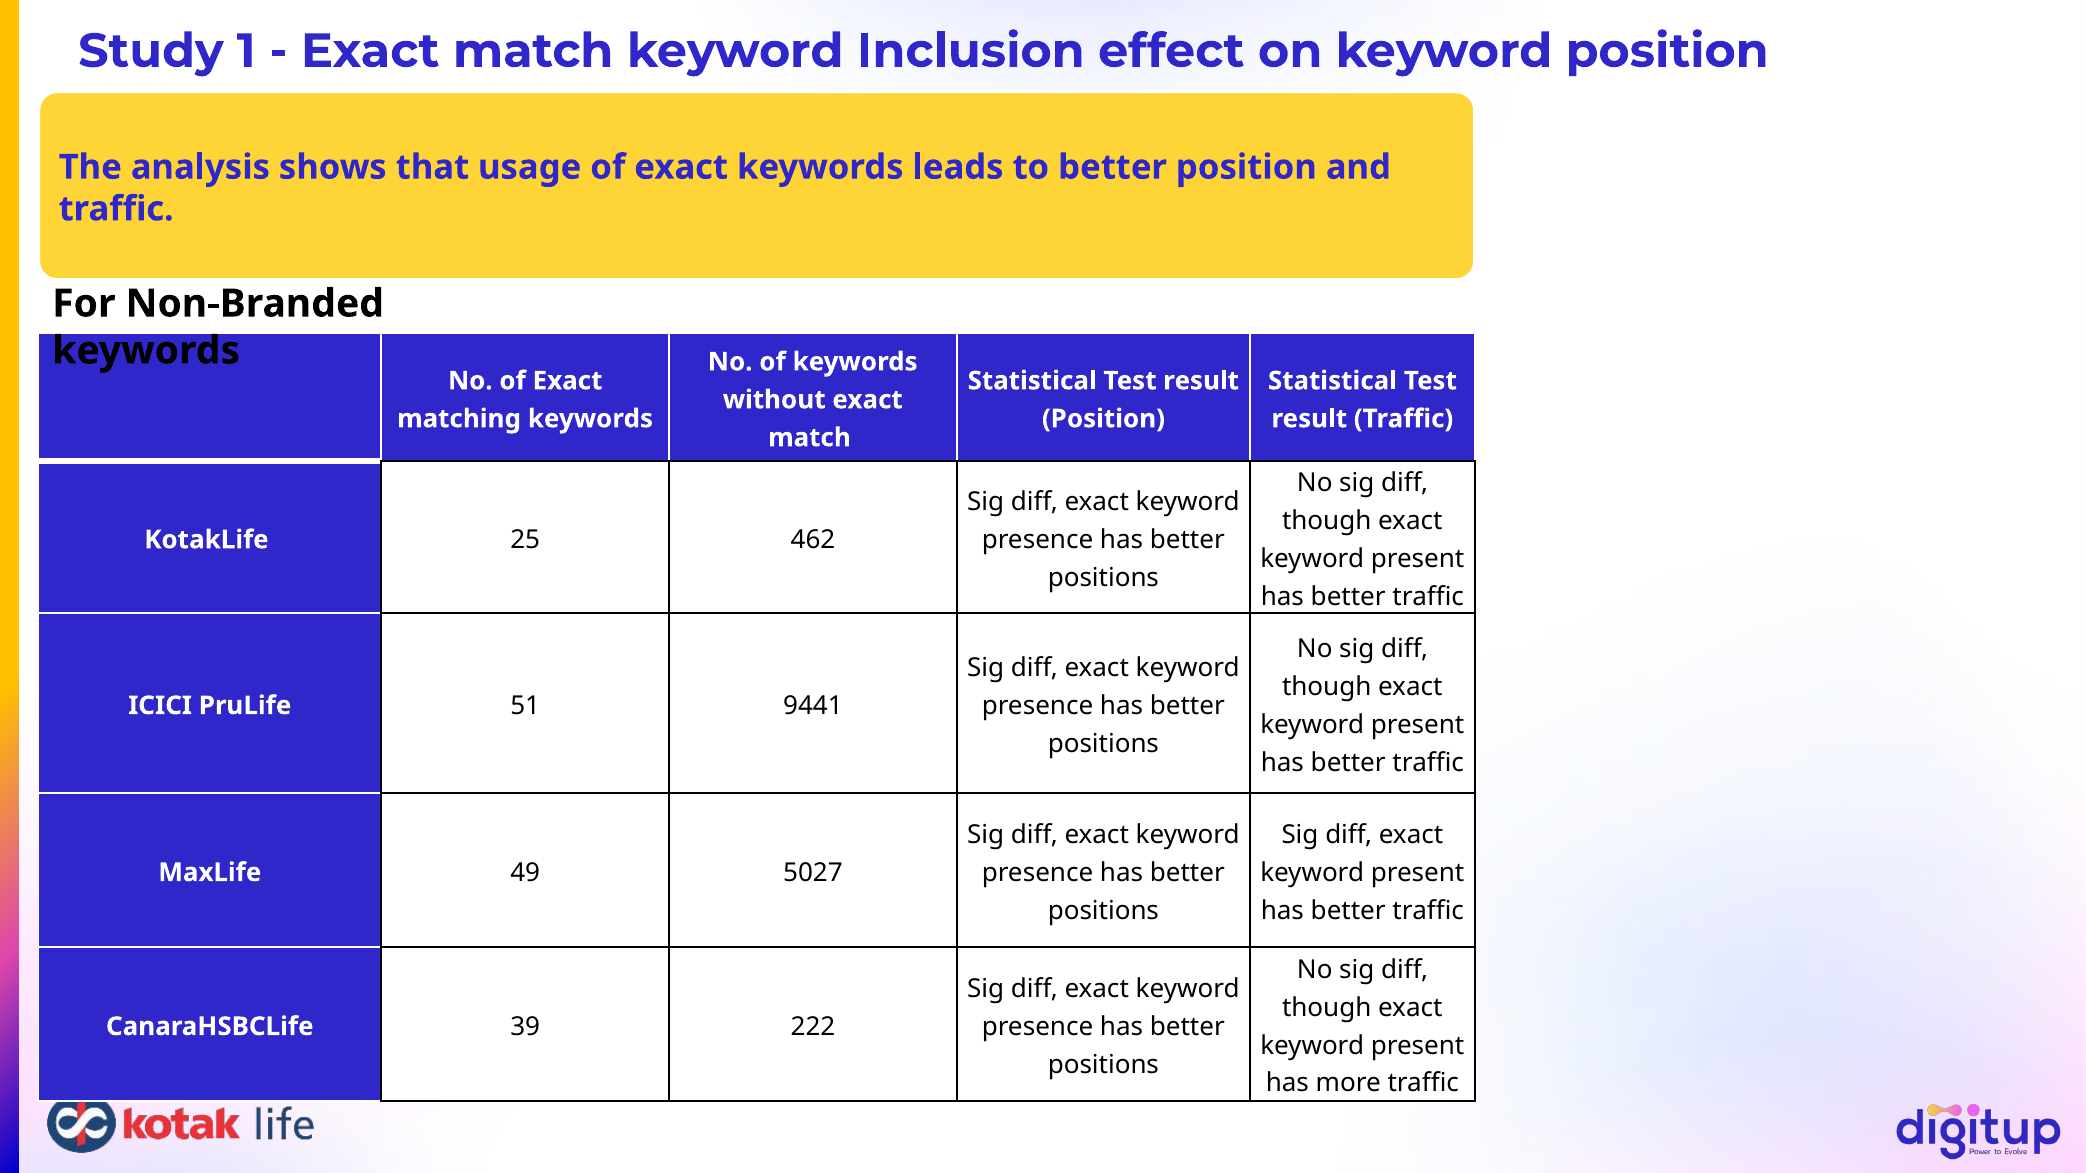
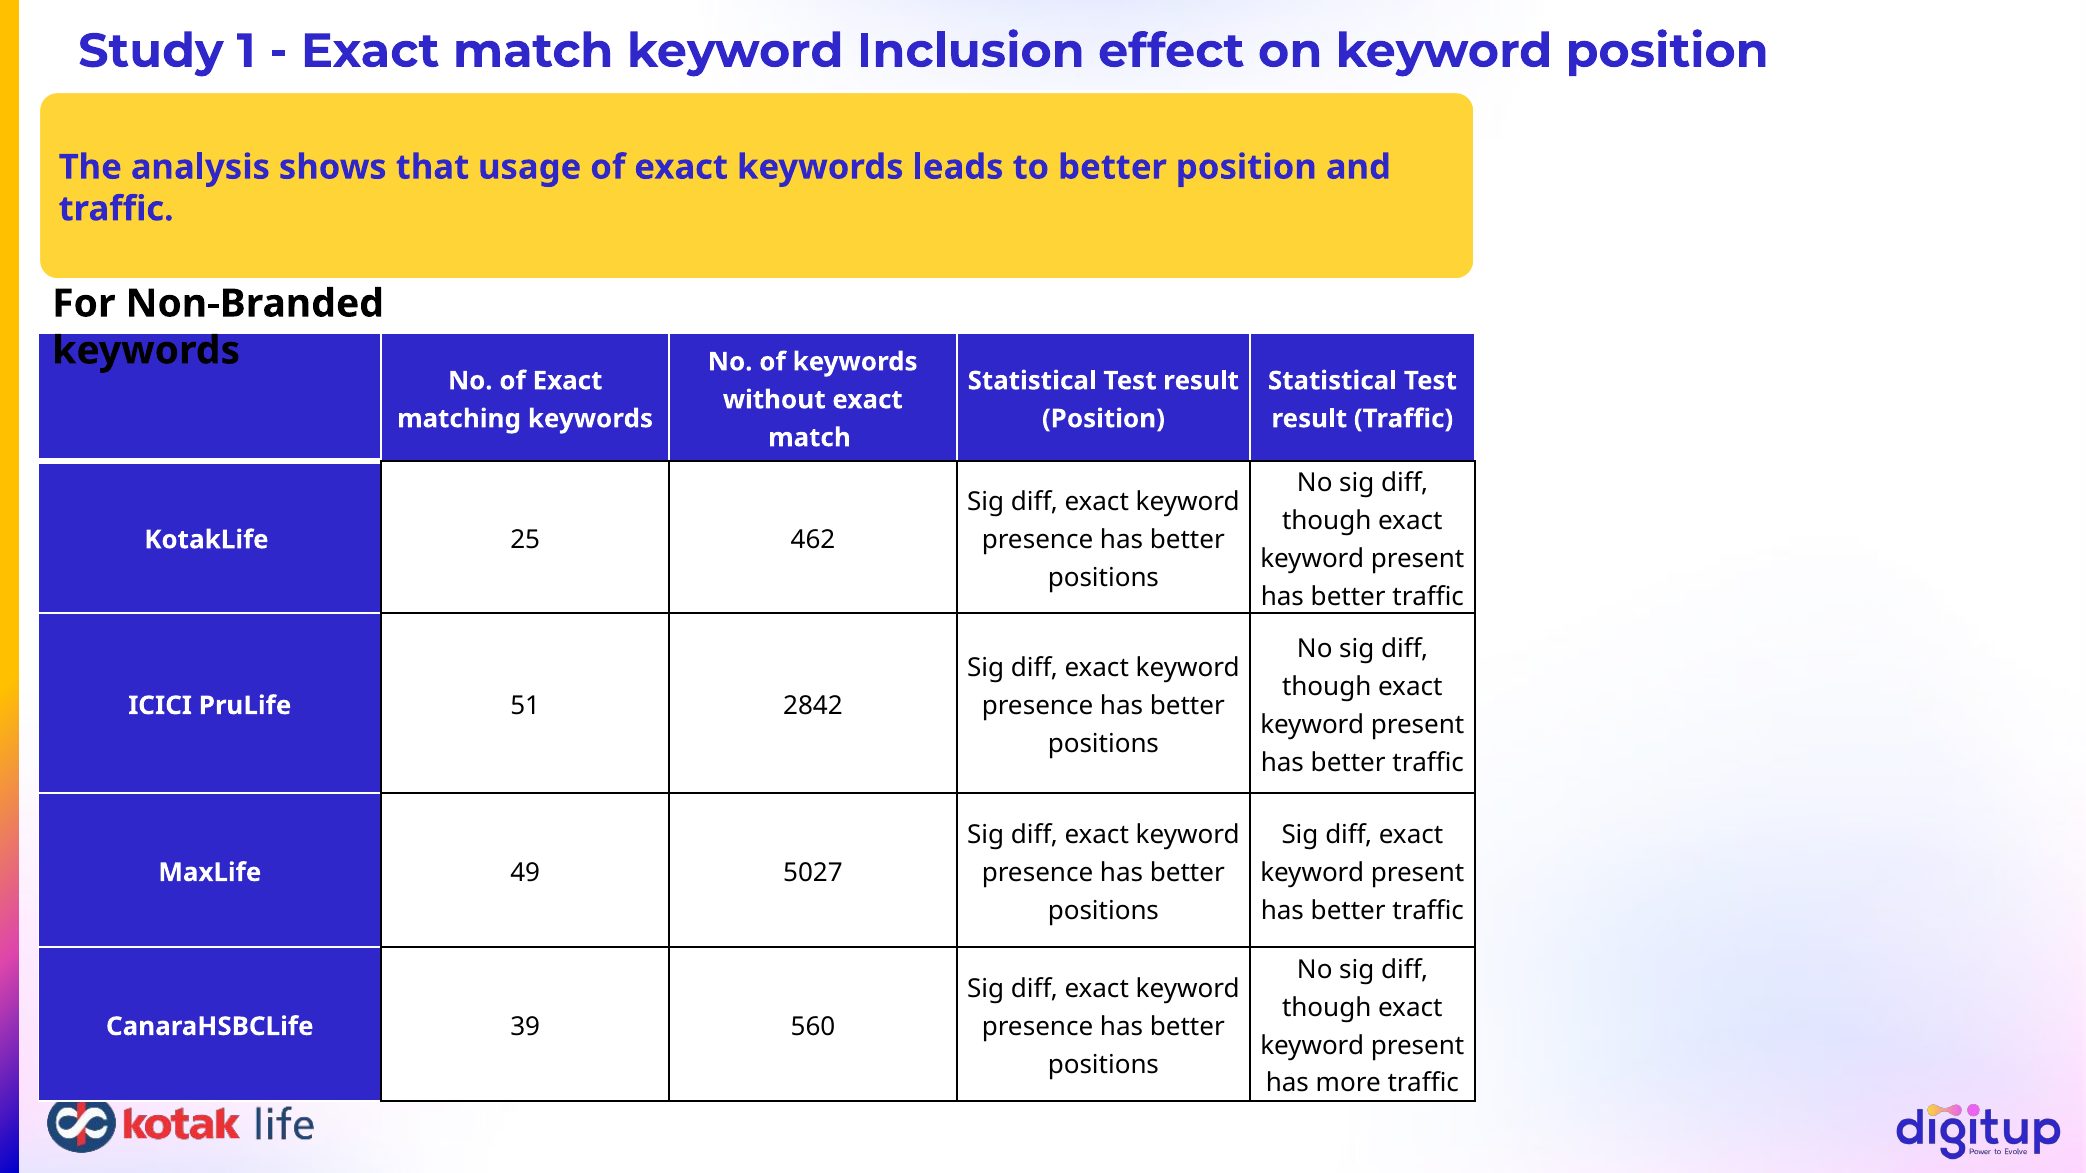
9441: 9441 -> 2842
222: 222 -> 560
